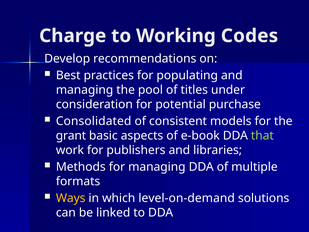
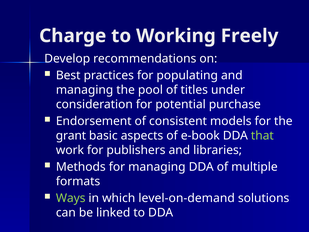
Codes: Codes -> Freely
Consolidated: Consolidated -> Endorsement
Ways colour: yellow -> light green
